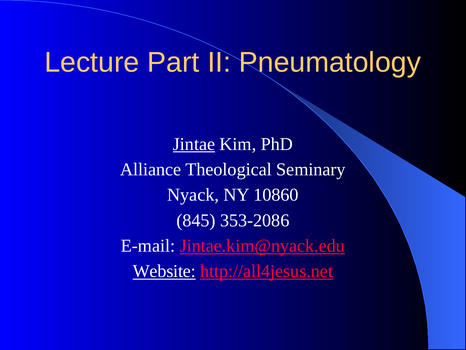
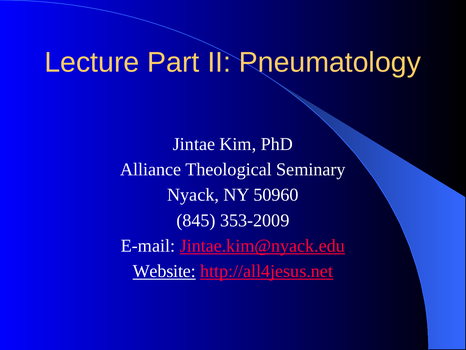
Jintae underline: present -> none
10860: 10860 -> 50960
353-2086: 353-2086 -> 353-2009
